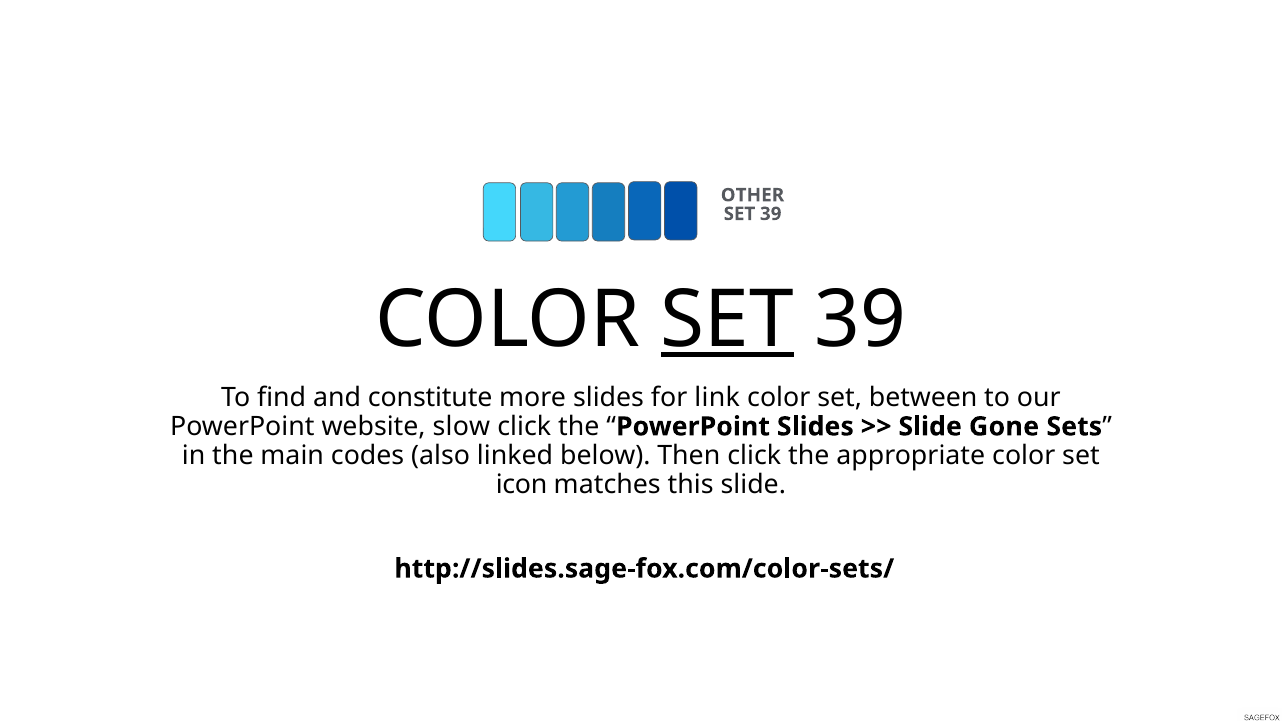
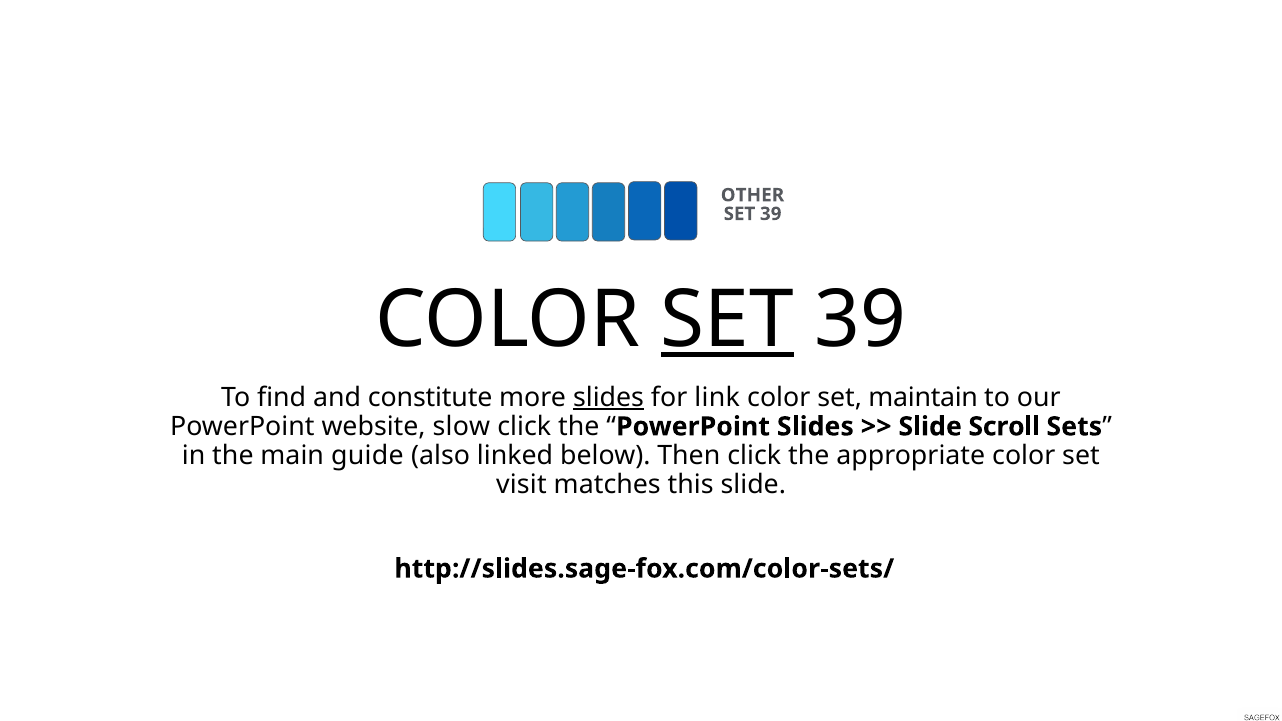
slides at (609, 398) underline: none -> present
between: between -> maintain
Gone: Gone -> Scroll
codes: codes -> guide
icon: icon -> visit
